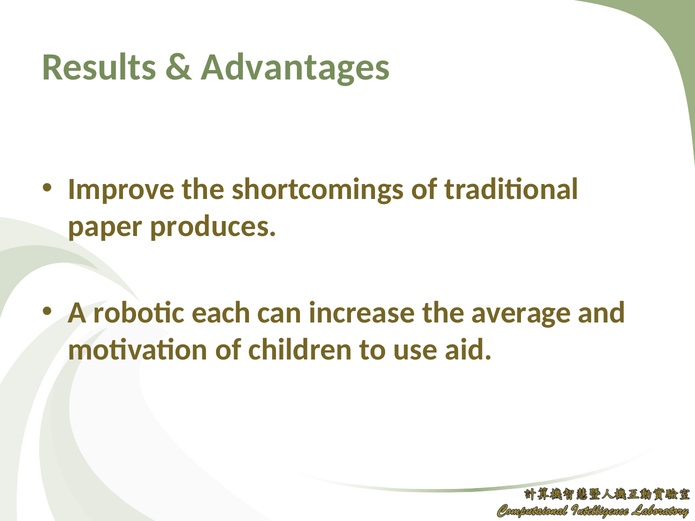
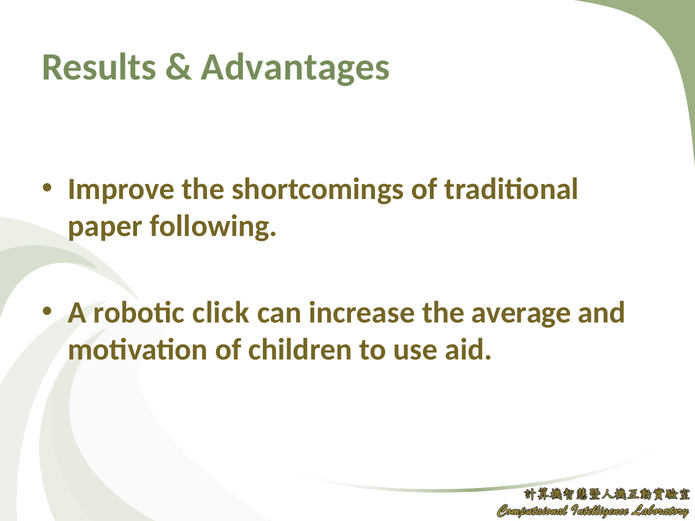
produces: produces -> following
each: each -> click
